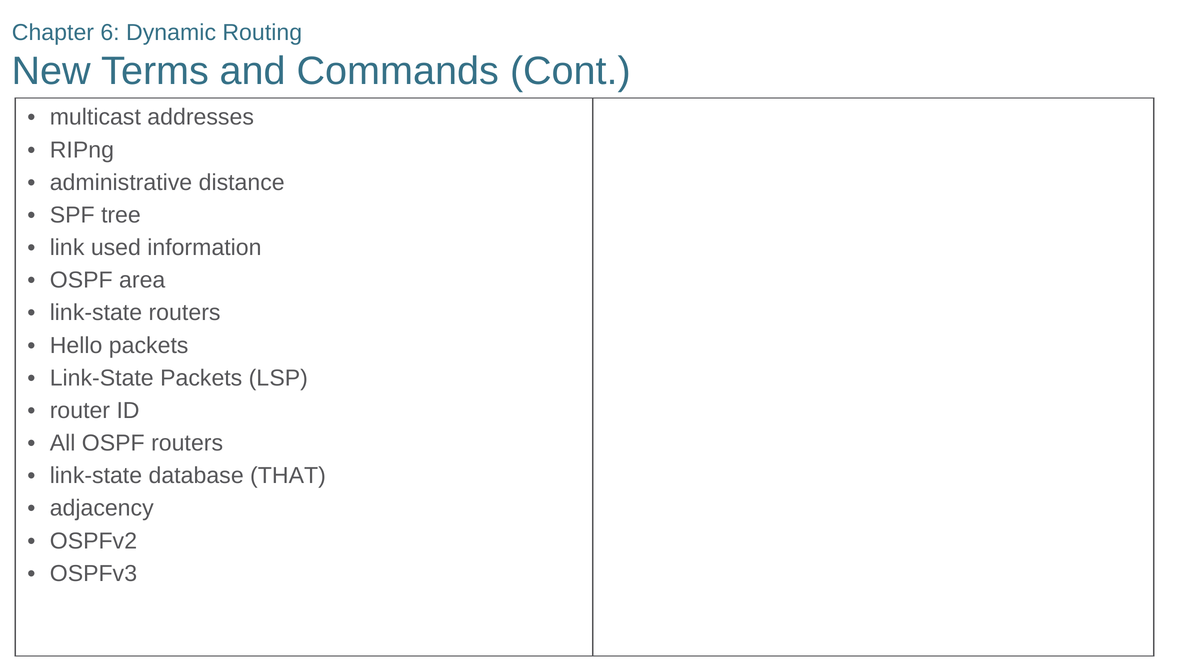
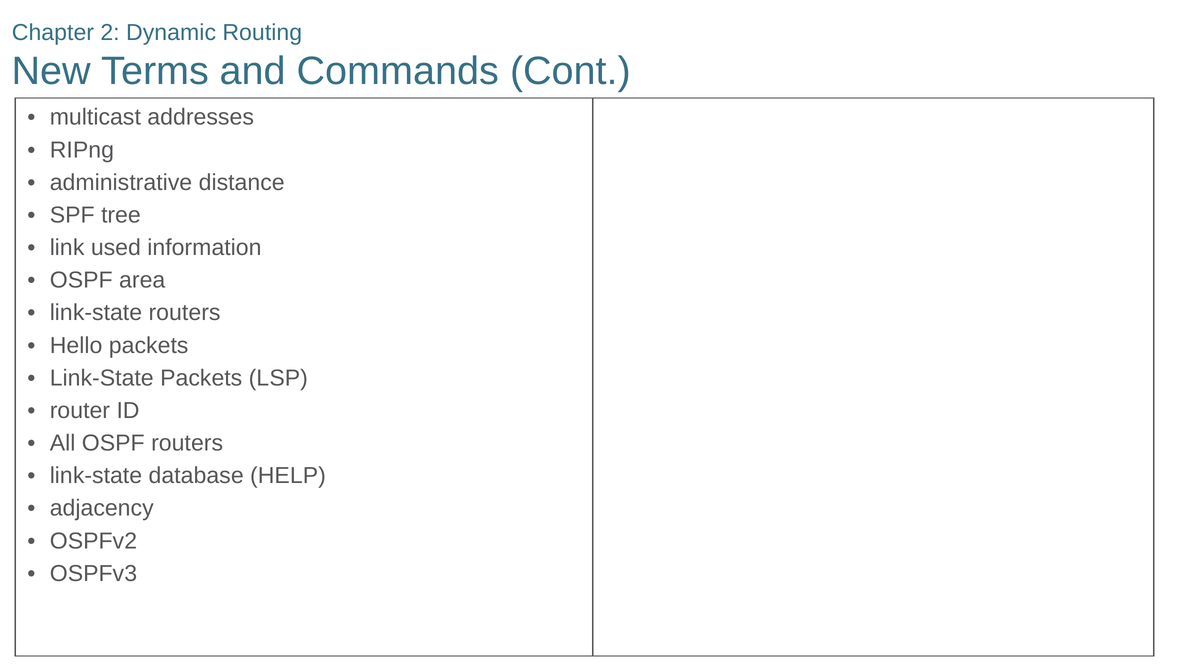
6: 6 -> 2
THAT: THAT -> HELP
